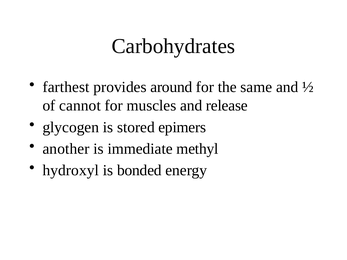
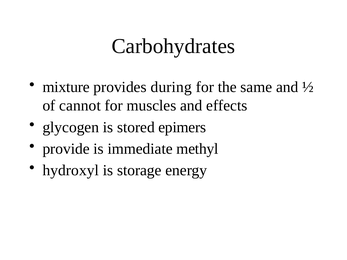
farthest: farthest -> mixture
around: around -> during
release: release -> effects
another: another -> provide
bonded: bonded -> storage
